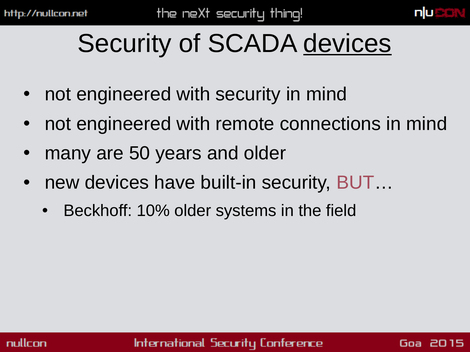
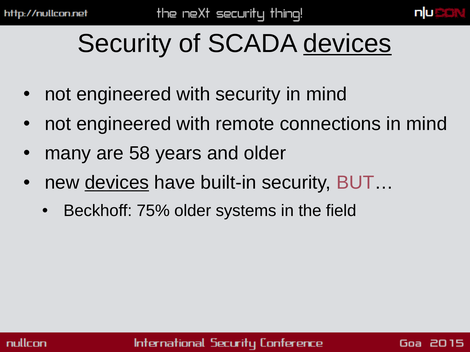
50: 50 -> 58
devices at (117, 183) underline: none -> present
10%: 10% -> 75%
